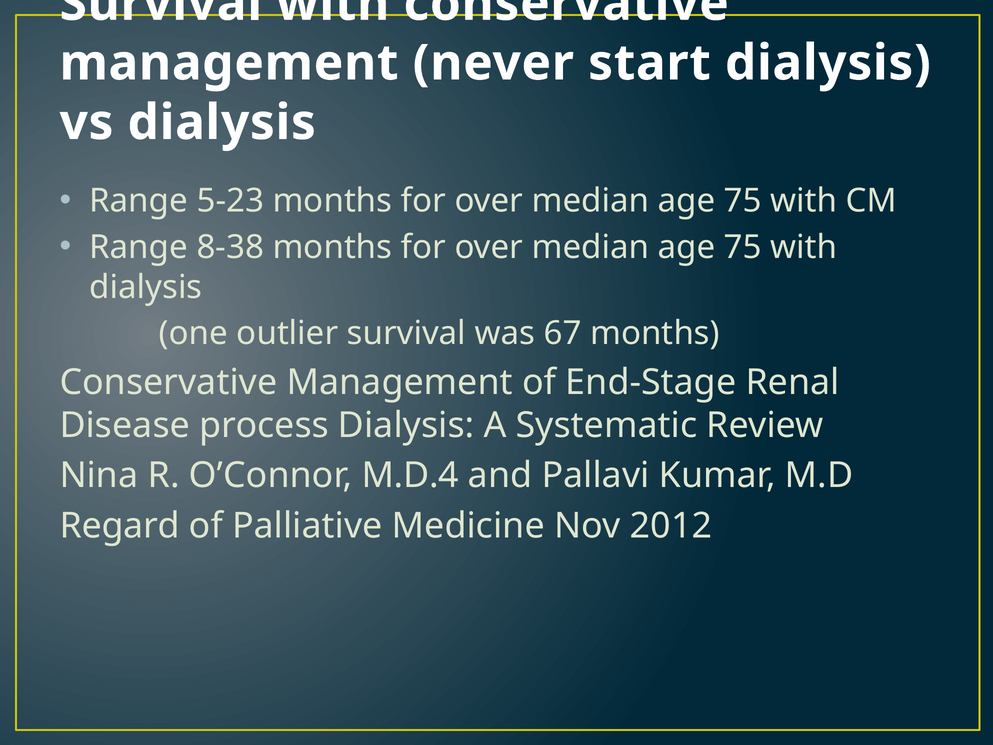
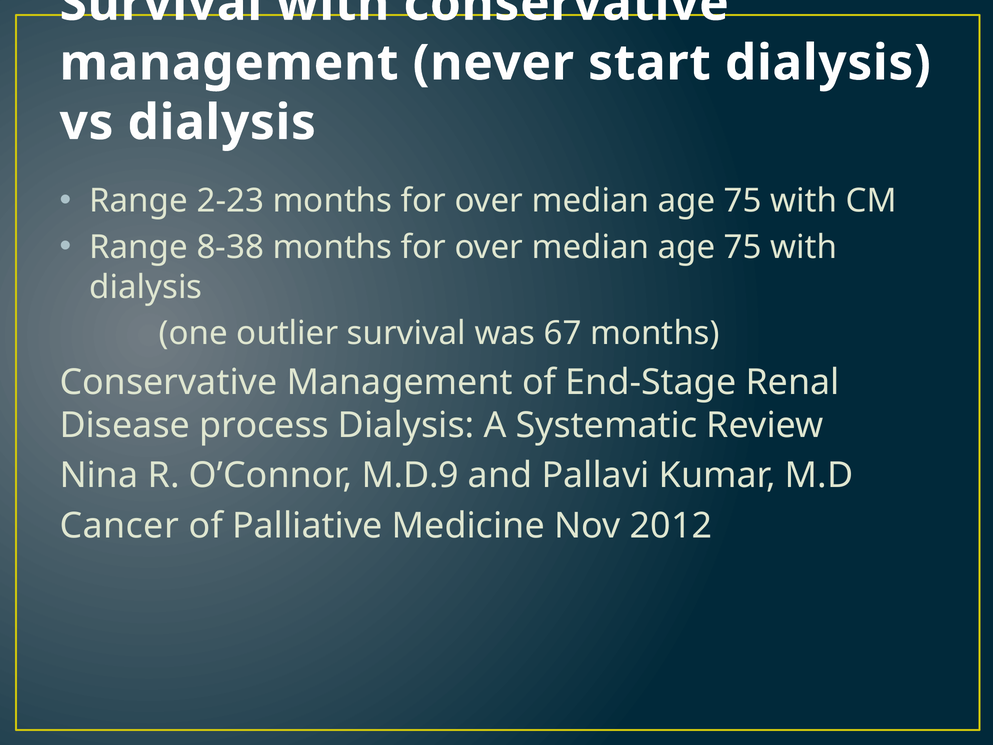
5-23: 5-23 -> 2-23
M.D.4: M.D.4 -> M.D.9
Regard: Regard -> Cancer
